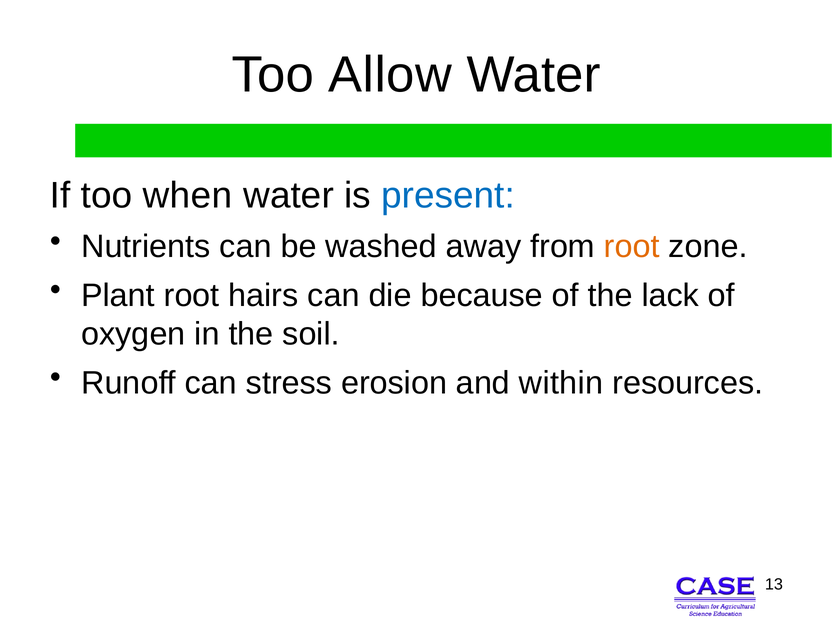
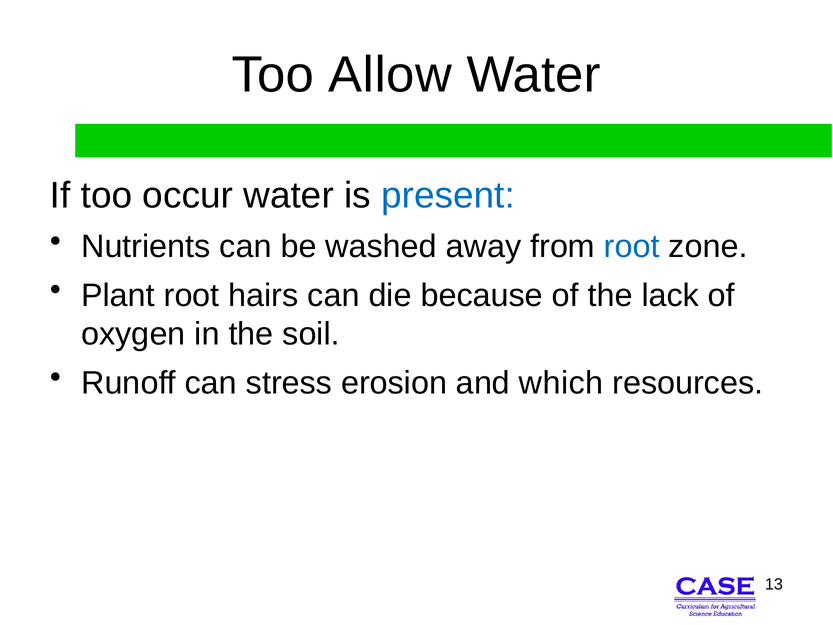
when: when -> occur
root at (632, 247) colour: orange -> blue
within: within -> which
